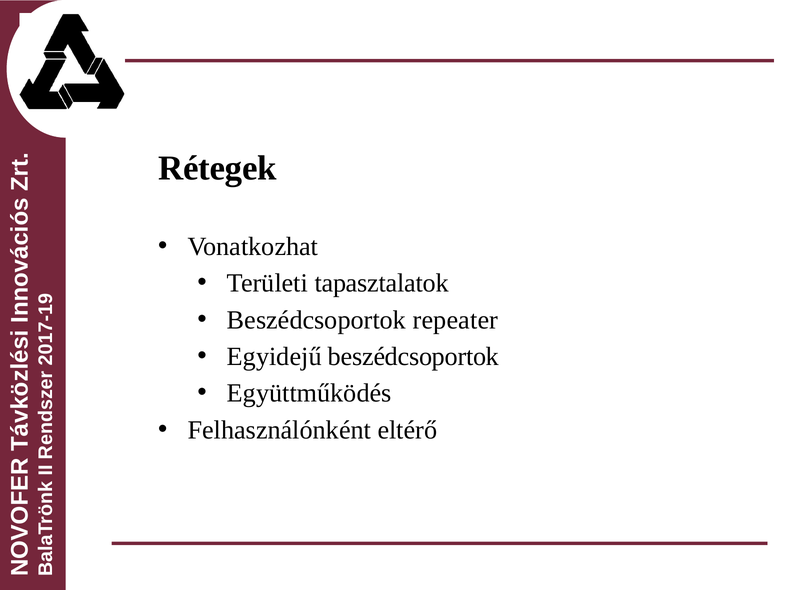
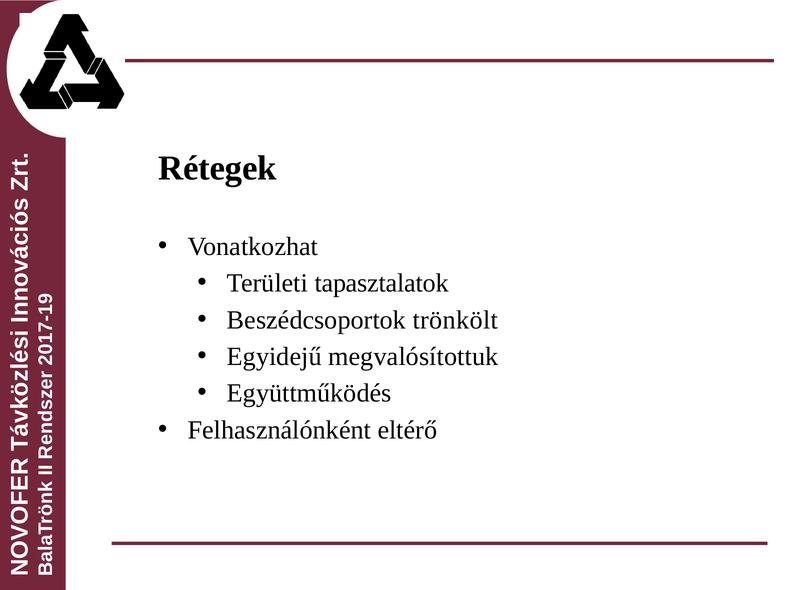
repeater: repeater -> trönkölt
Egyidejű beszédcsoportok: beszédcsoportok -> megvalósítottuk
